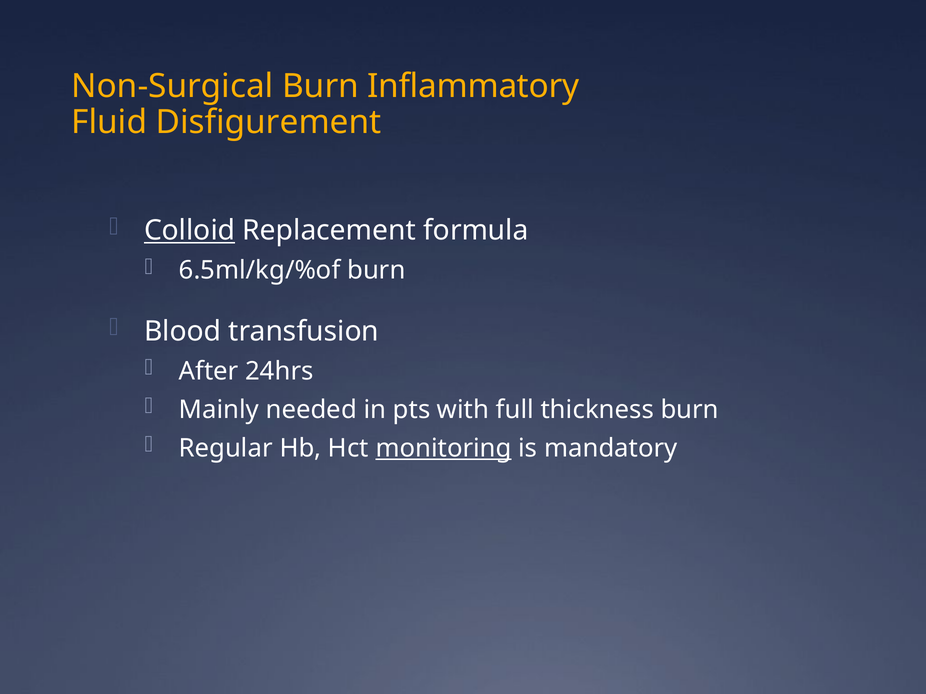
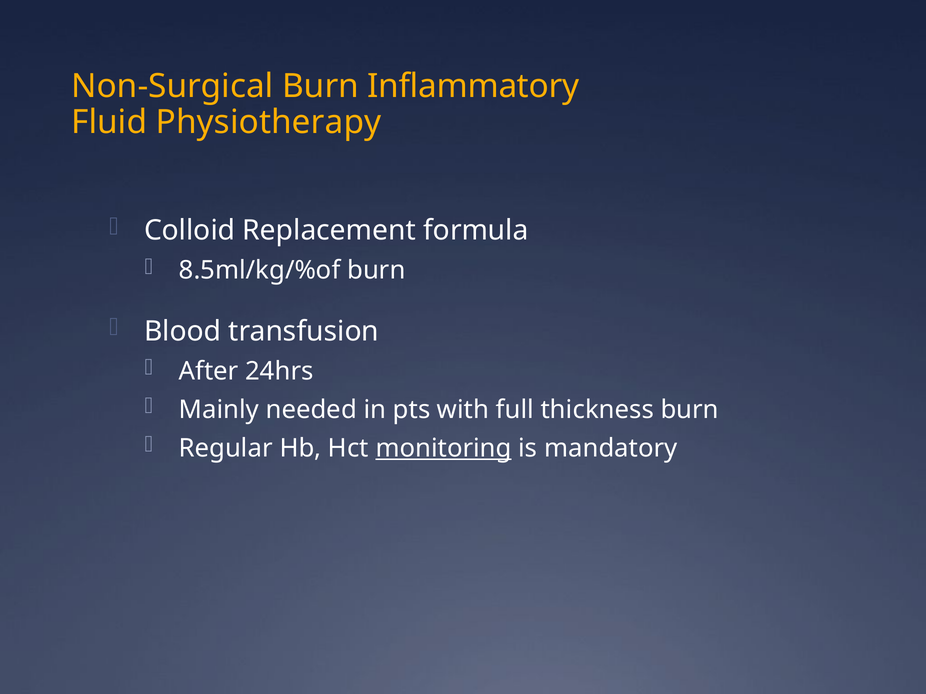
Disfigurement: Disfigurement -> Physiotherapy
Colloid underline: present -> none
6.5ml/kg/%of: 6.5ml/kg/%of -> 8.5ml/kg/%of
